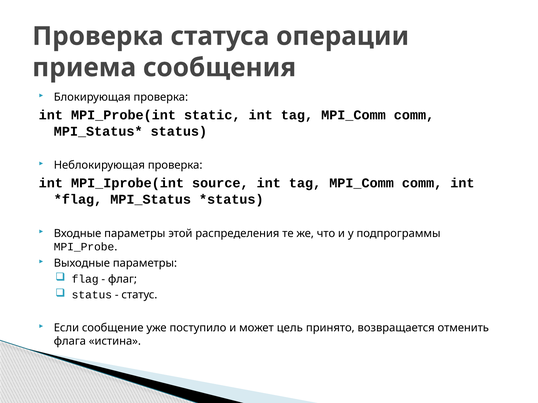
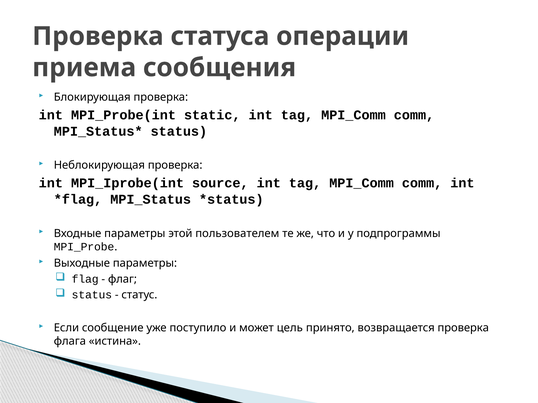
распределения: распределения -> пользователем
возвращается отменить: отменить -> проверка
